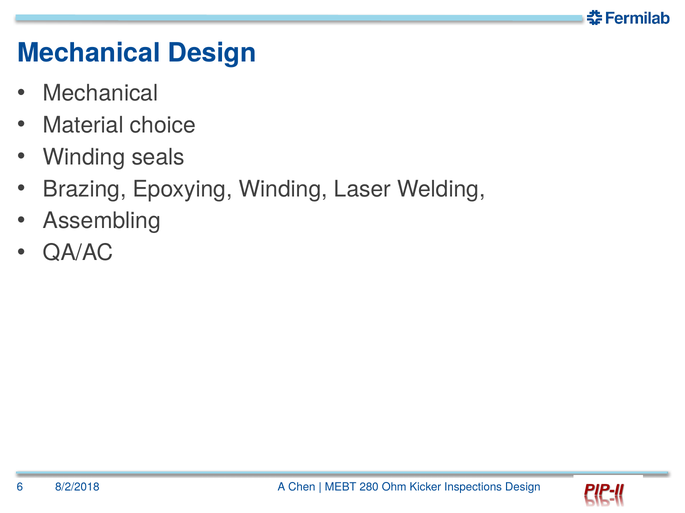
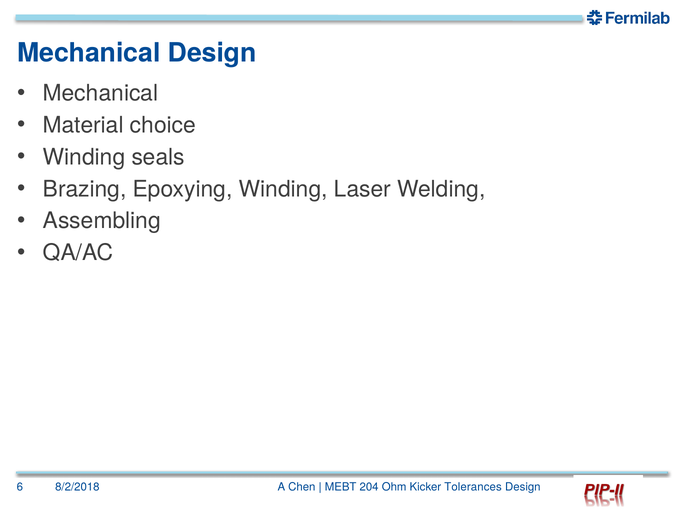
280: 280 -> 204
Inspections: Inspections -> Tolerances
